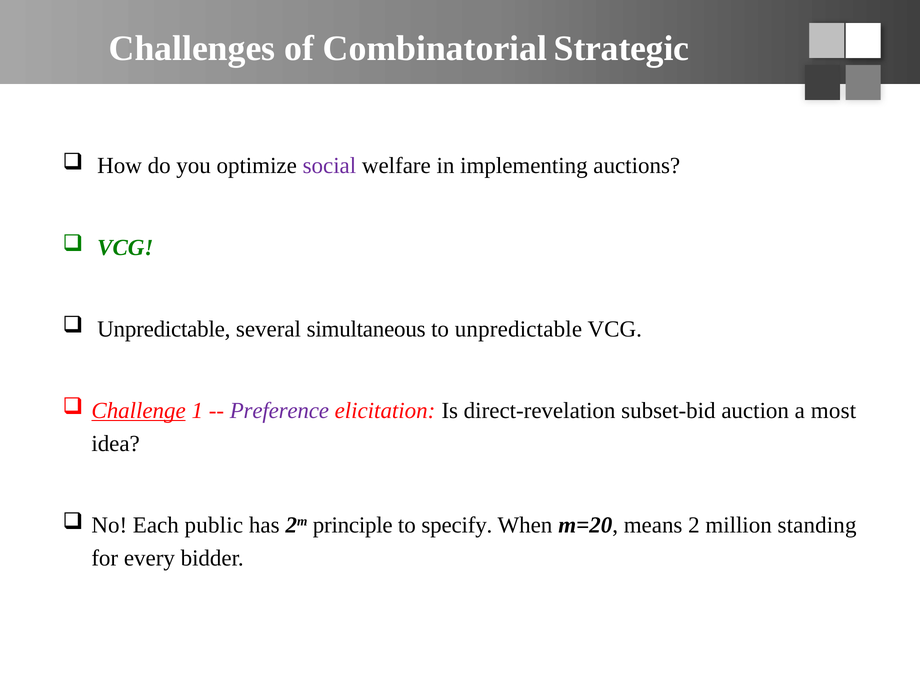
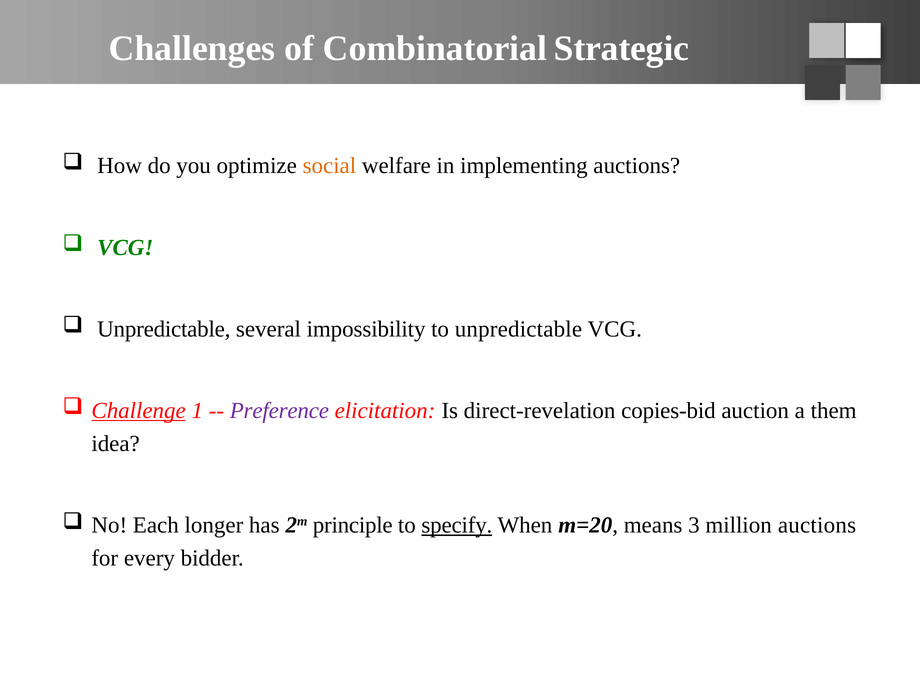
social colour: purple -> orange
simultaneous: simultaneous -> impossibility
subset-bid: subset-bid -> copies-bid
most: most -> them
public: public -> longer
specify underline: none -> present
2: 2 -> 3
million standing: standing -> auctions
